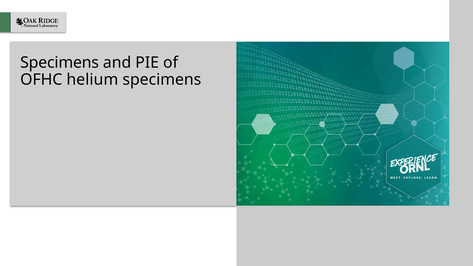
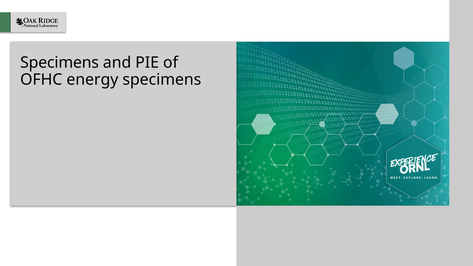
helium: helium -> energy
